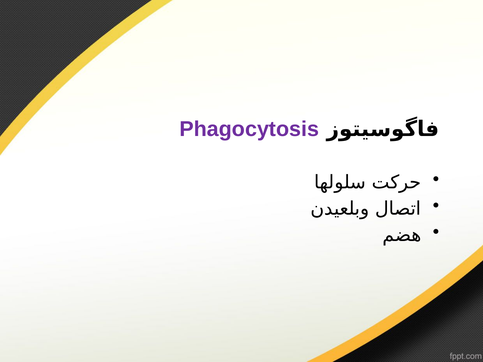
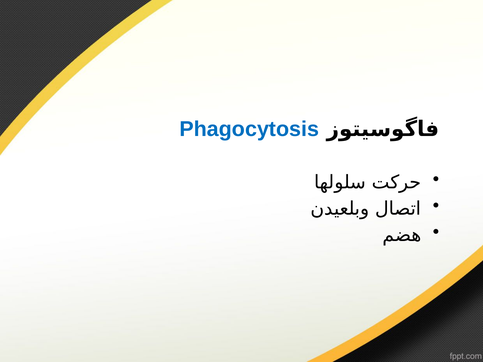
Phagocytosis colour: purple -> blue
